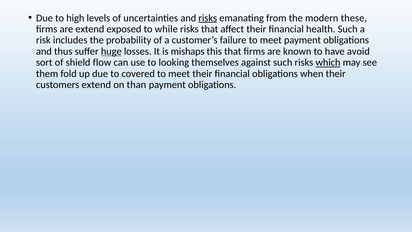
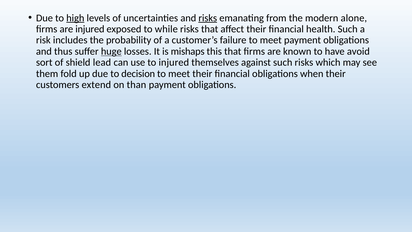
high underline: none -> present
these: these -> alone
are extend: extend -> injured
flow: flow -> lead
to looking: looking -> injured
which underline: present -> none
covered: covered -> decision
